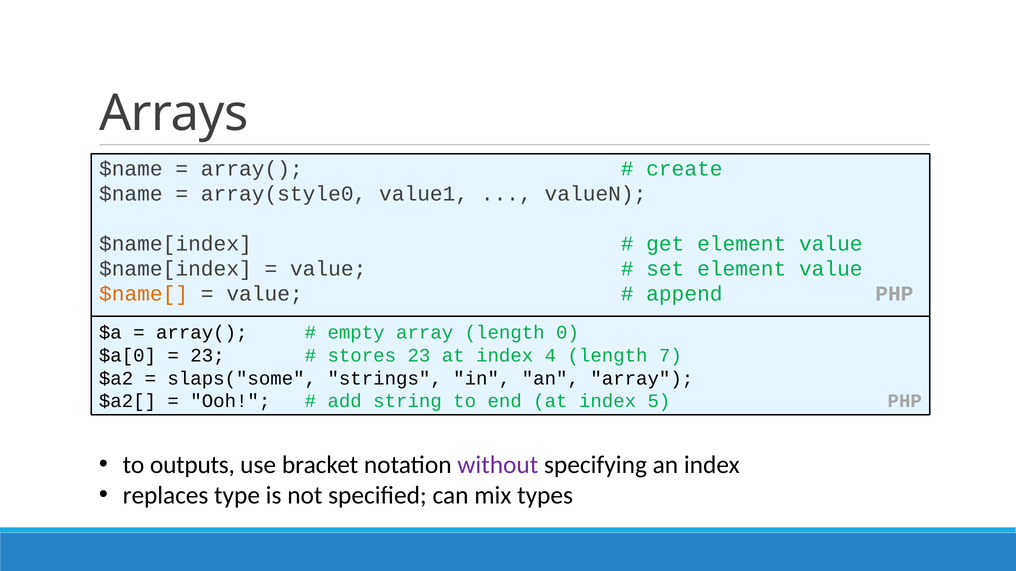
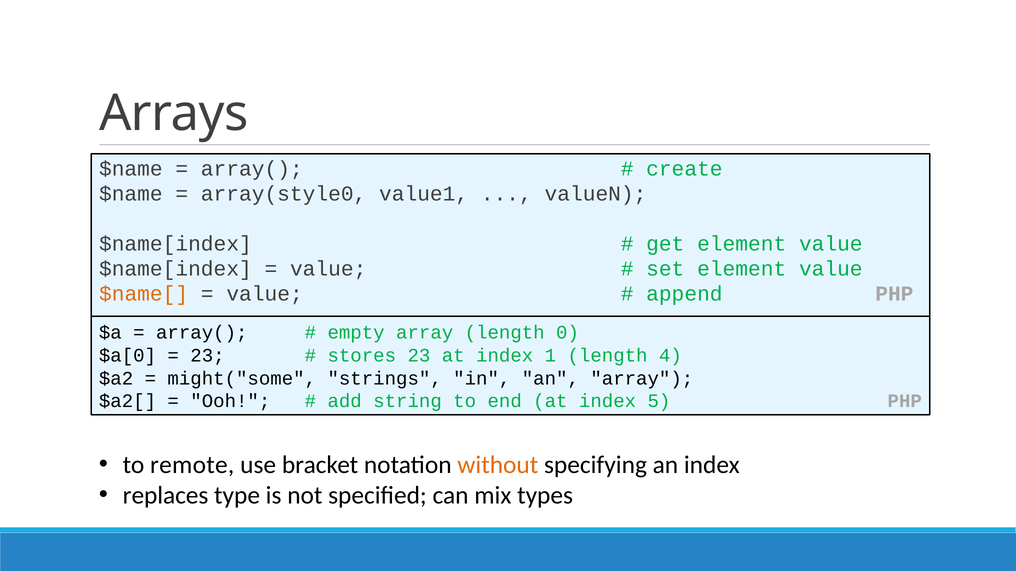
4: 4 -> 1
7: 7 -> 4
slaps("some: slaps("some -> might("some
outputs: outputs -> remote
without colour: purple -> orange
